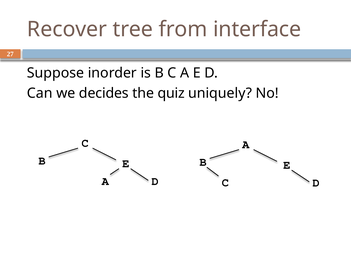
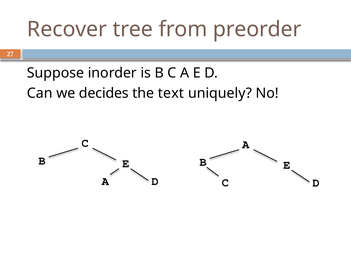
interface: interface -> preorder
quiz: quiz -> text
